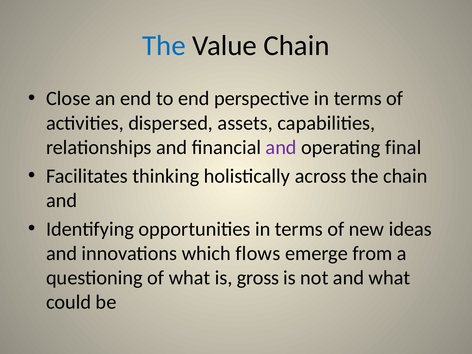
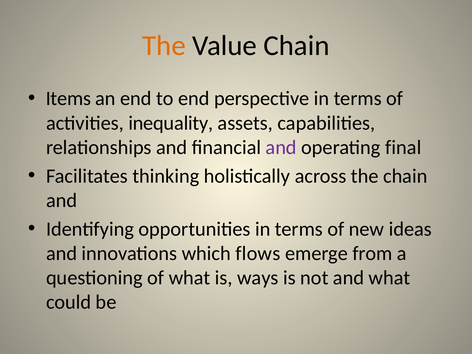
The at (164, 46) colour: blue -> orange
Close: Close -> Items
dispersed: dispersed -> inequality
gross: gross -> ways
